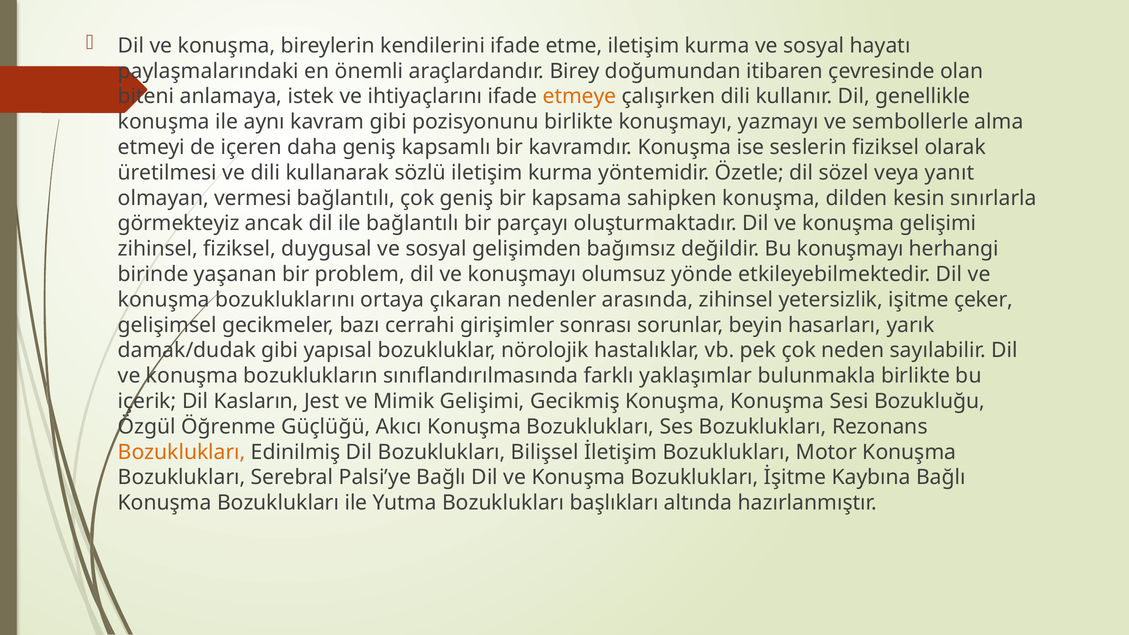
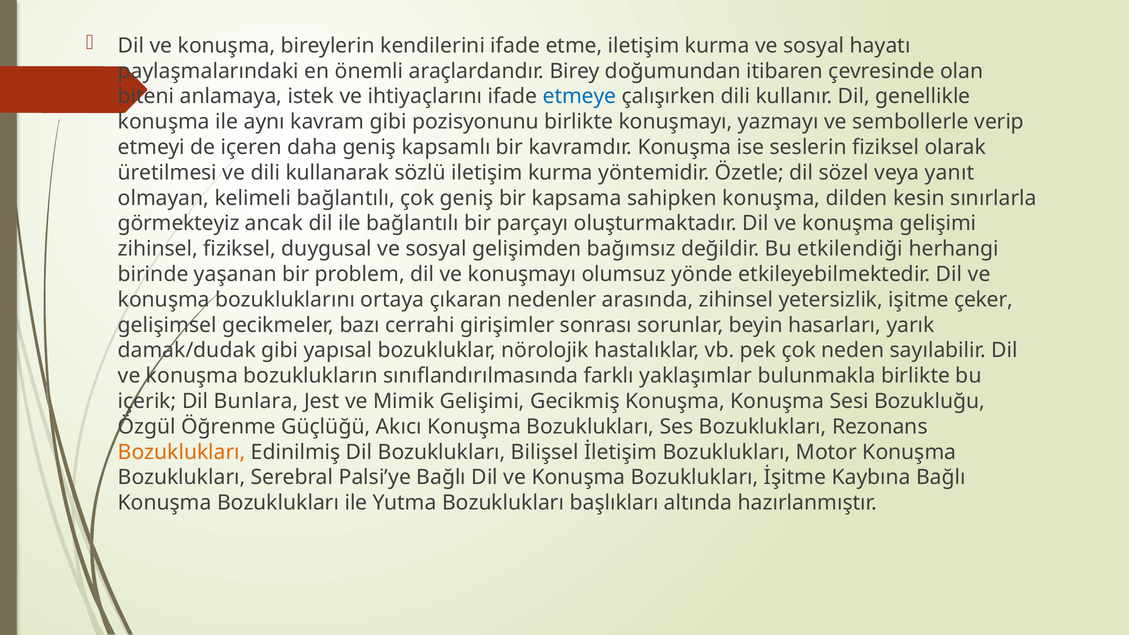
etmeye colour: orange -> blue
alma: alma -> verip
vermesi: vermesi -> kelimeli
Bu konuşmayı: konuşmayı -> etkilendiği
Kasların: Kasların -> Bunlara
